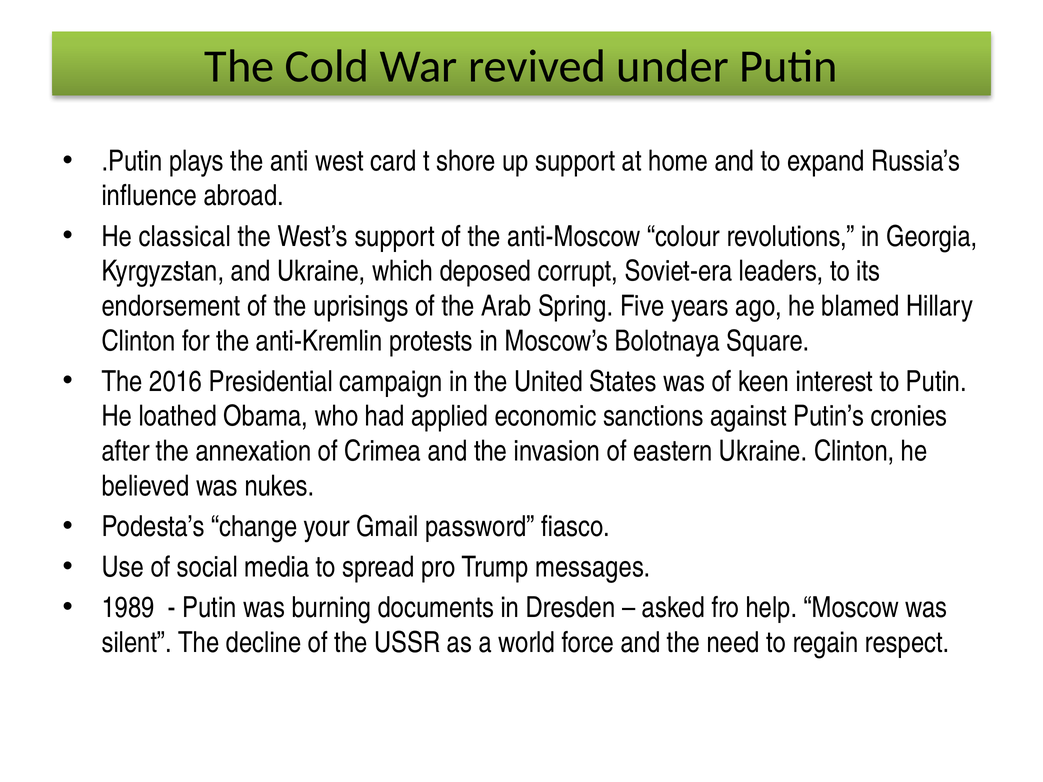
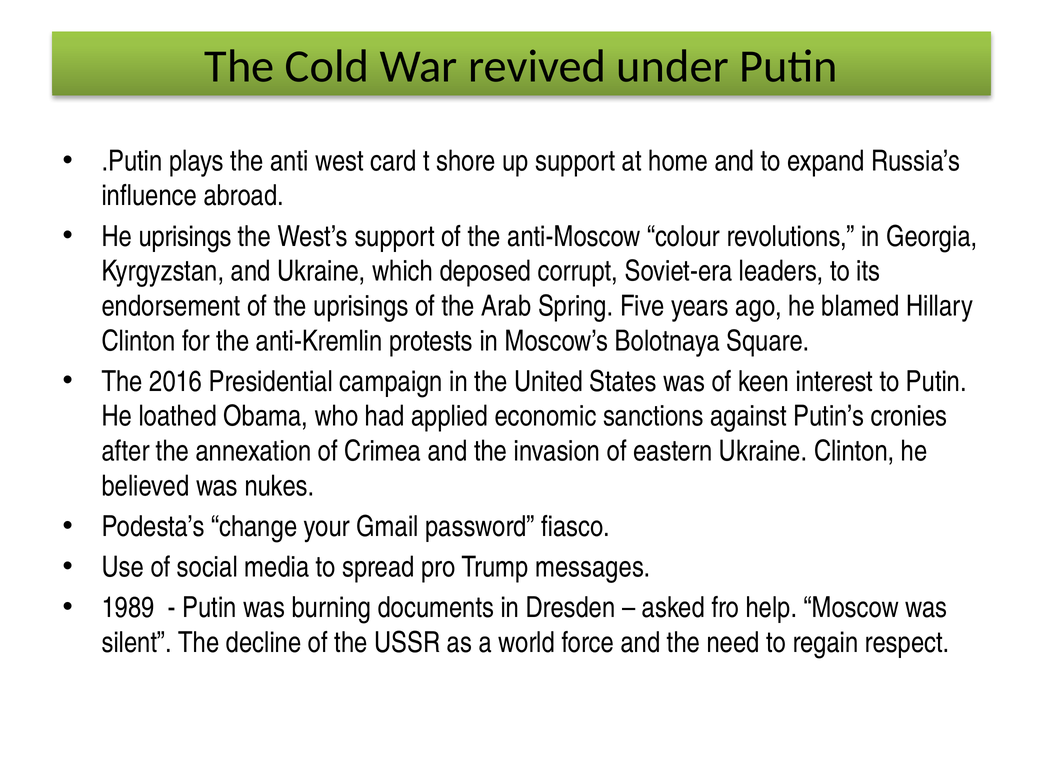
He classical: classical -> uprisings
